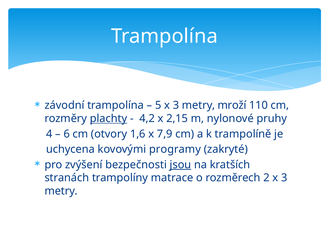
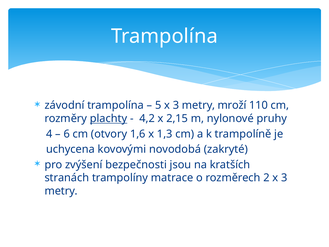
7,9: 7,9 -> 1,3
programy: programy -> novodobá
jsou underline: present -> none
